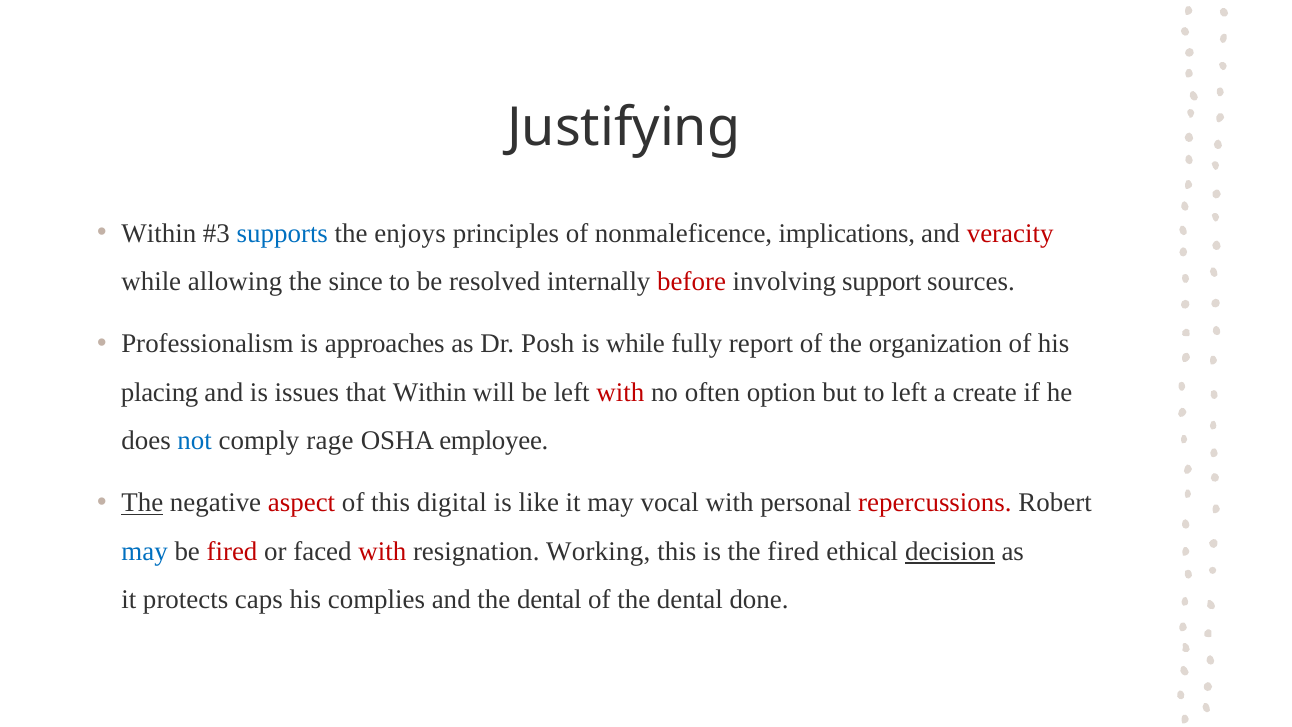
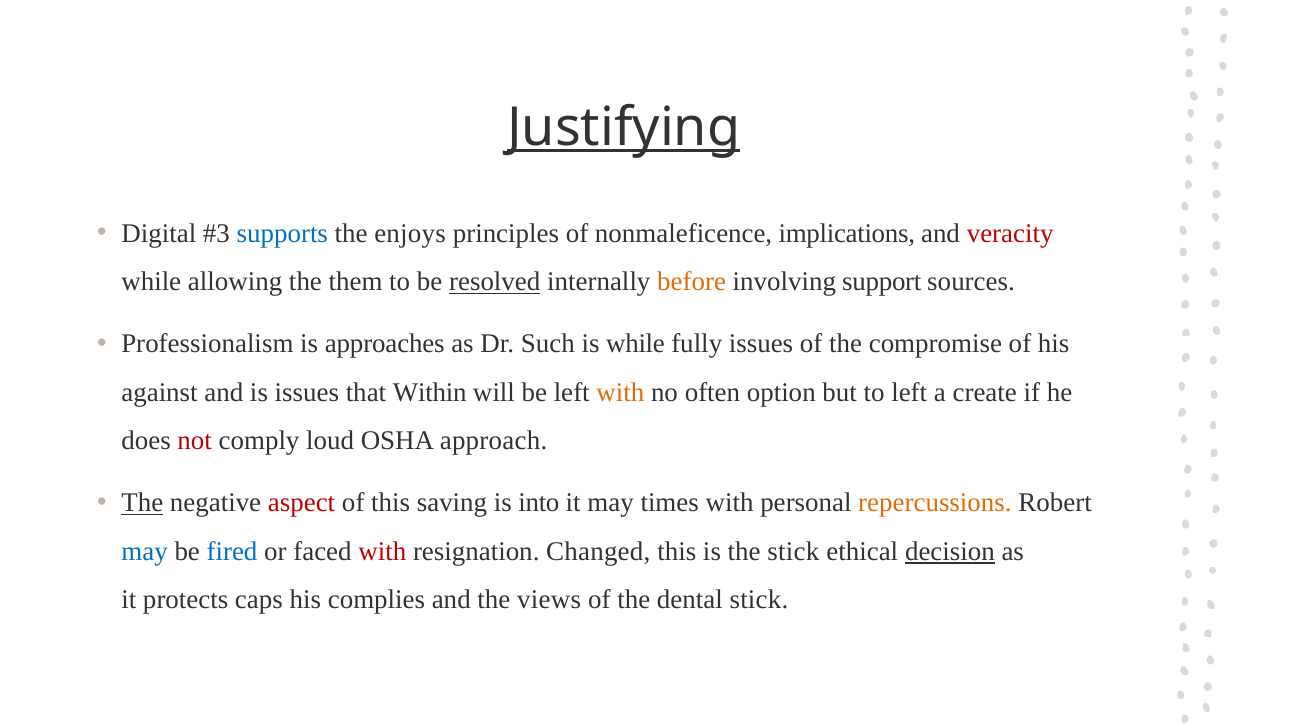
Justifying underline: none -> present
Within at (159, 233): Within -> Digital
since: since -> them
resolved underline: none -> present
before colour: red -> orange
Posh: Posh -> Such
fully report: report -> issues
organization: organization -> compromise
placing: placing -> against
with at (620, 392) colour: red -> orange
not colour: blue -> red
rage: rage -> loud
employee: employee -> approach
digital: digital -> saving
like: like -> into
vocal: vocal -> times
repercussions colour: red -> orange
fired at (232, 551) colour: red -> blue
Working: Working -> Changed
the fired: fired -> stick
and the dental: dental -> views
dental done: done -> stick
